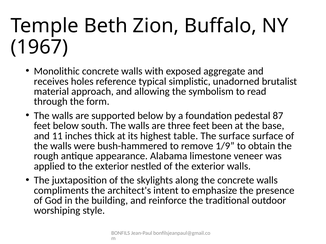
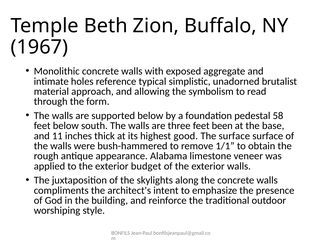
receives: receives -> intimate
87: 87 -> 58
table: table -> good
1/9: 1/9 -> 1/1
nestled: nestled -> budget
